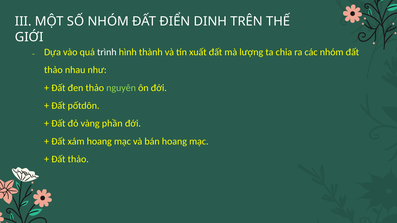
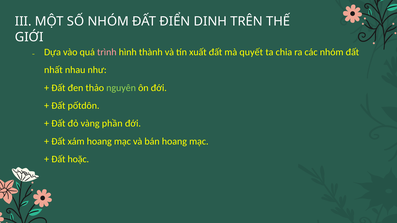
trình colour: white -> pink
lượng: lượng -> quyết
thảo at (53, 70): thảo -> nhất
thảo at (78, 159): thảo -> hoặc
